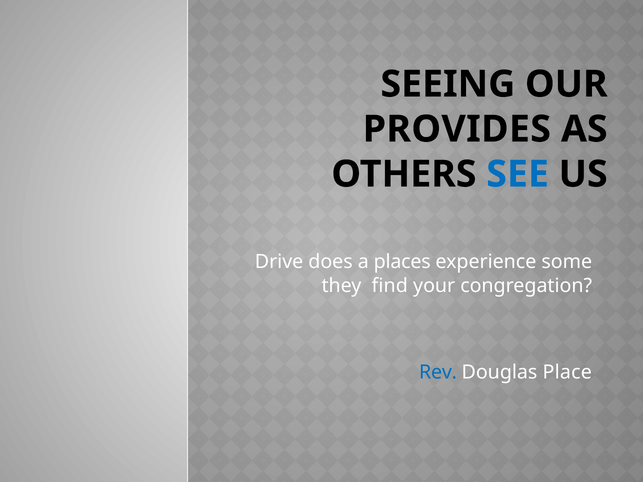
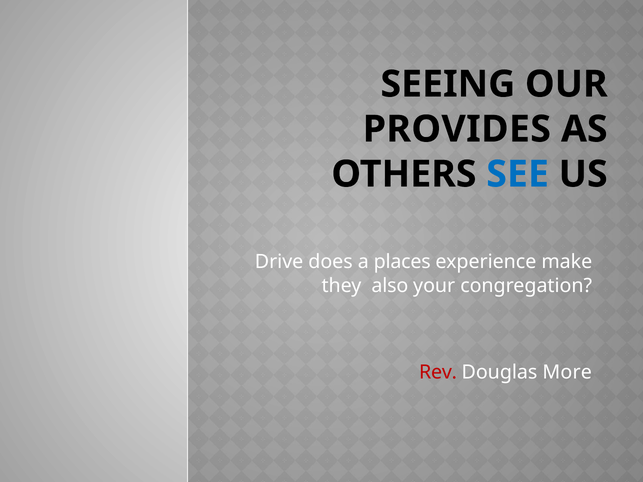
some: some -> make
find: find -> also
Rev colour: blue -> red
Place: Place -> More
